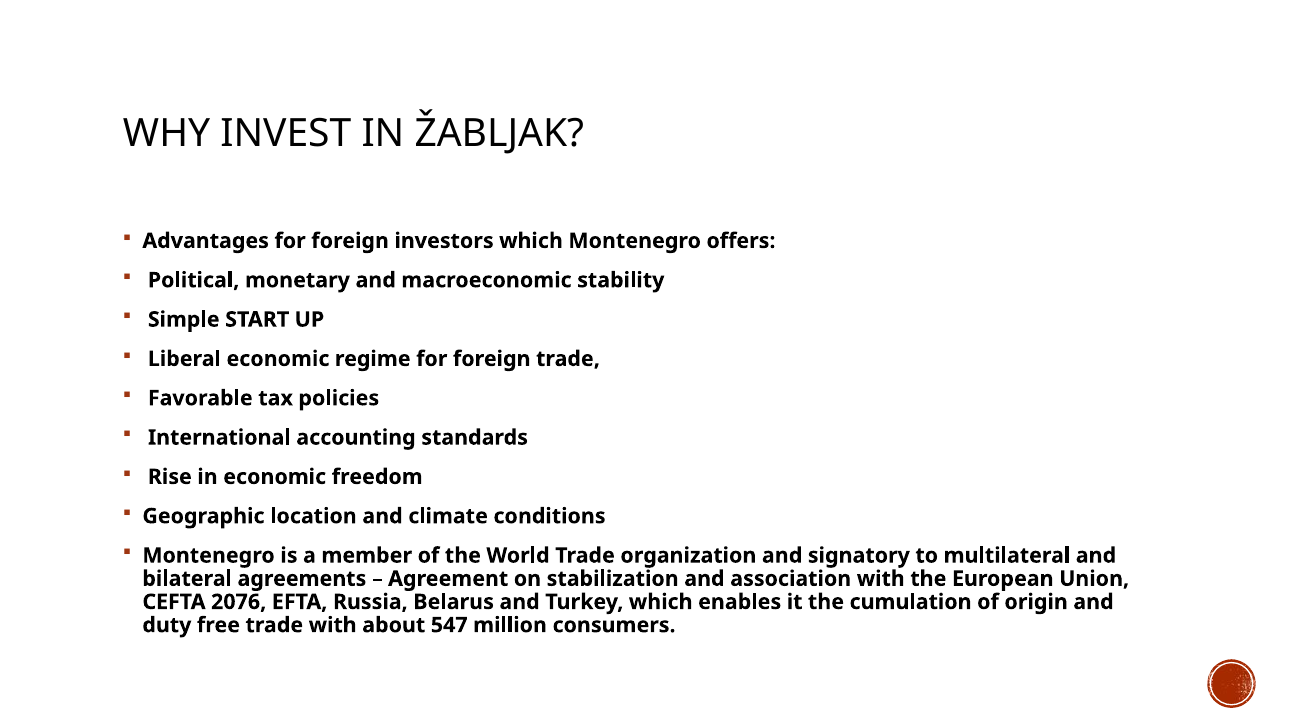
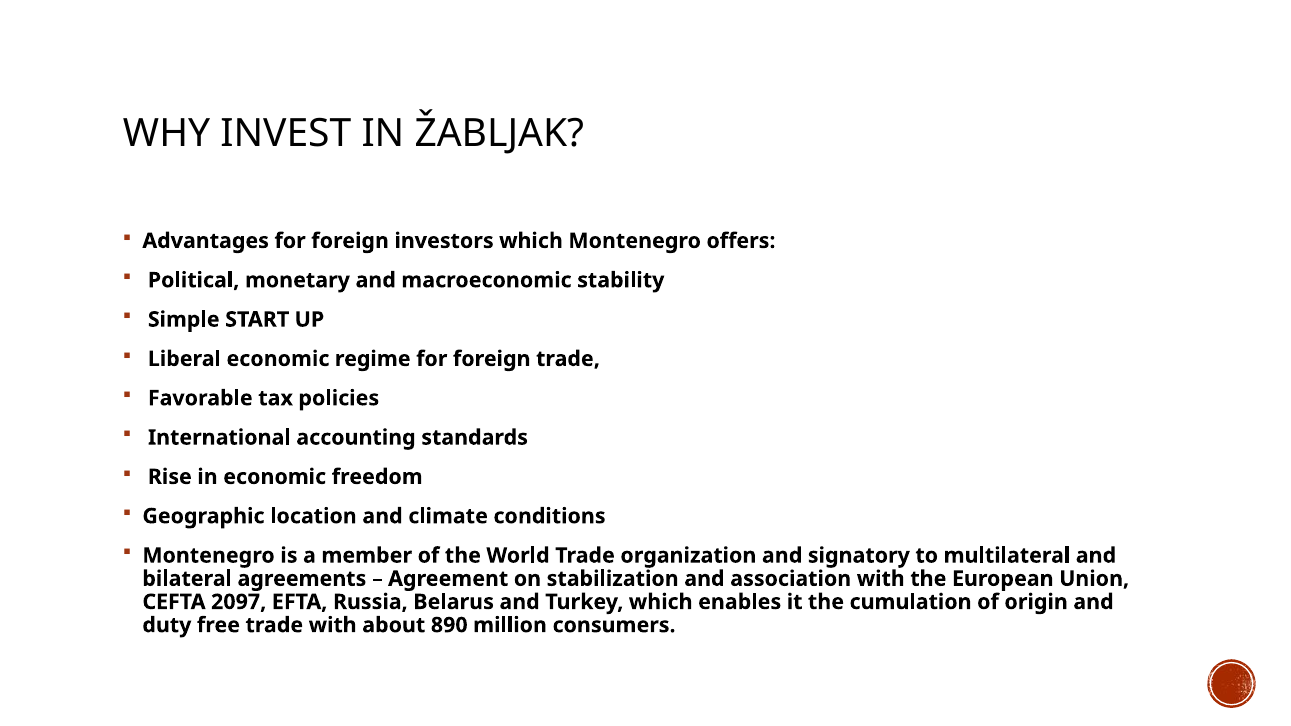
2076: 2076 -> 2097
547: 547 -> 890
